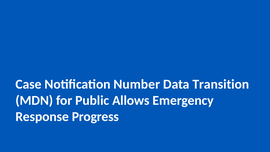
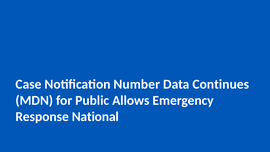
Transition: Transition -> Continues
Progress: Progress -> National
